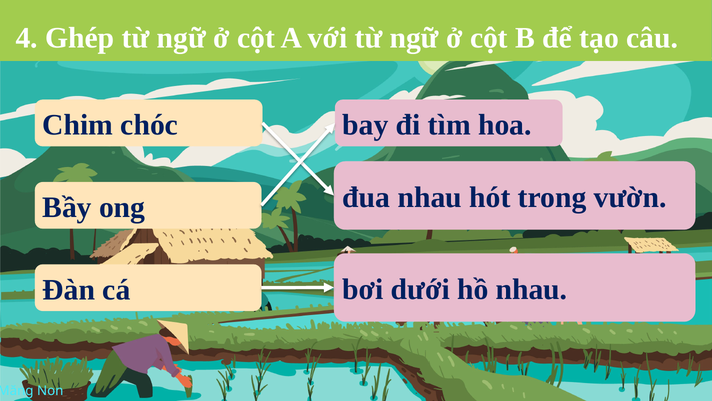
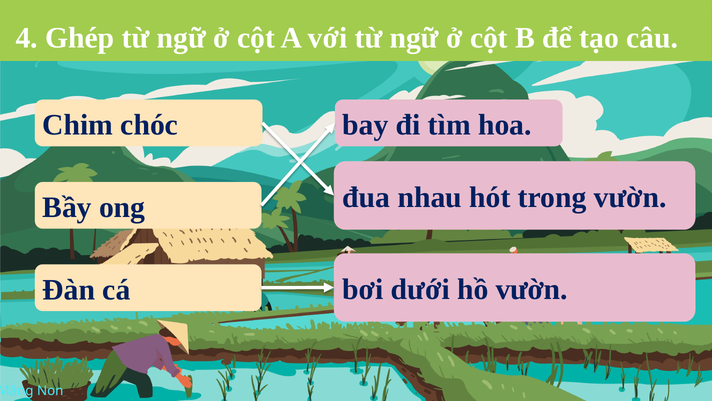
hồ nhau: nhau -> vườn
